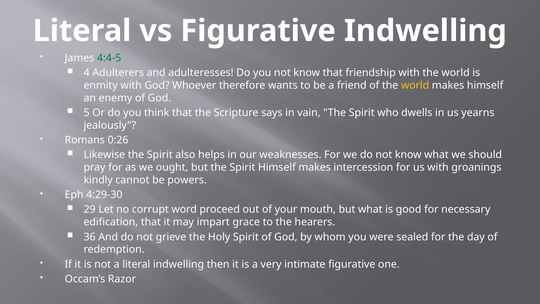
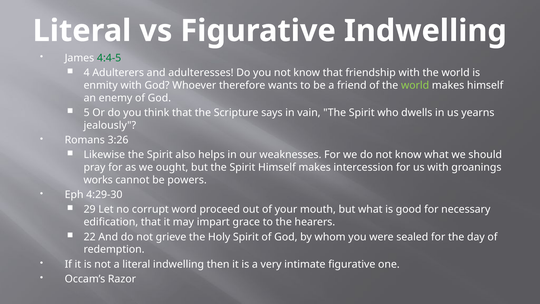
world at (415, 85) colour: yellow -> light green
0:26: 0:26 -> 3:26
kindly: kindly -> works
36: 36 -> 22
